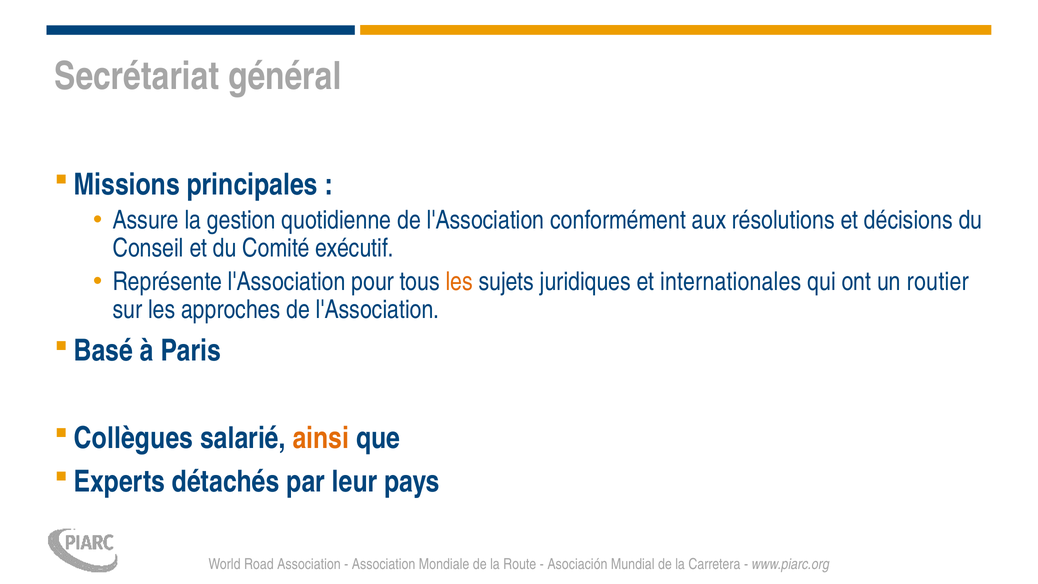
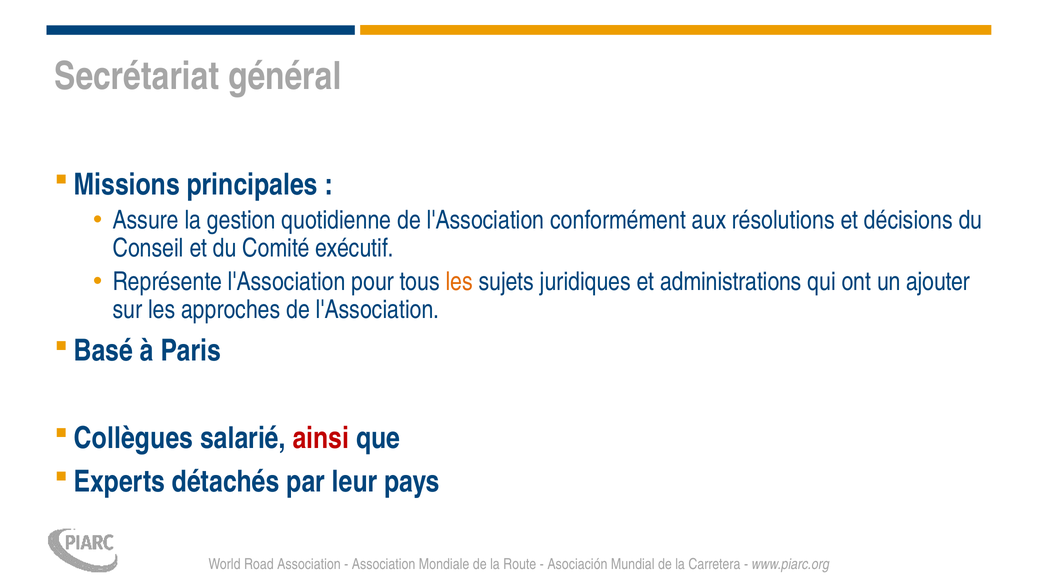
internationales: internationales -> administrations
routier: routier -> ajouter
ainsi colour: orange -> red
